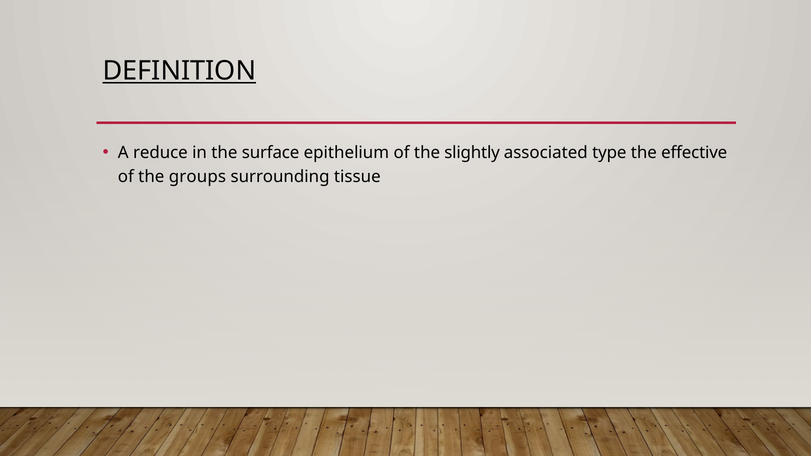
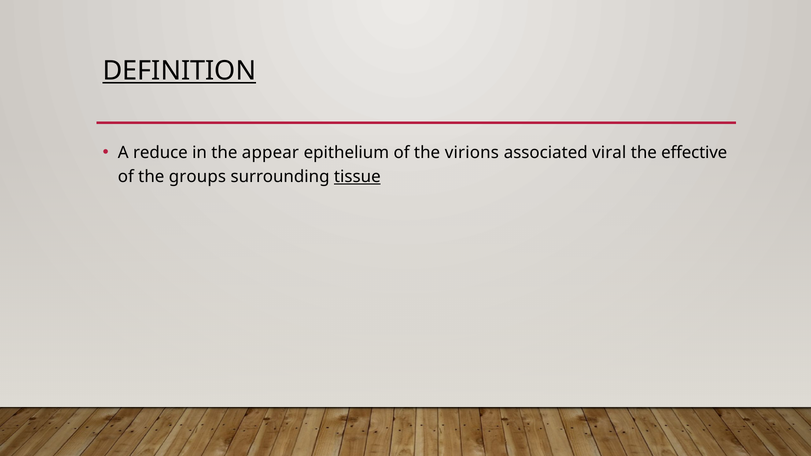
surface: surface -> appear
slightly: slightly -> virions
type: type -> viral
tissue underline: none -> present
